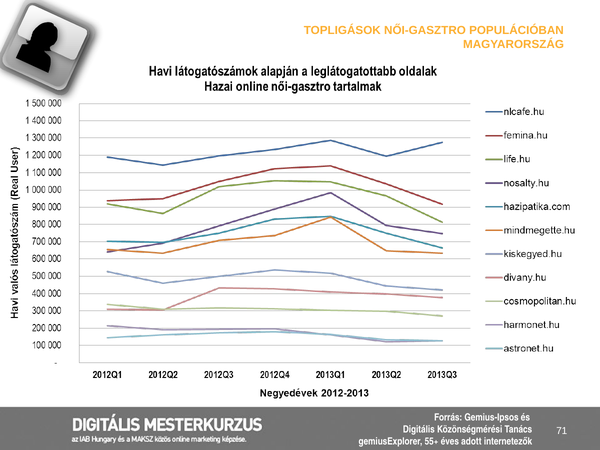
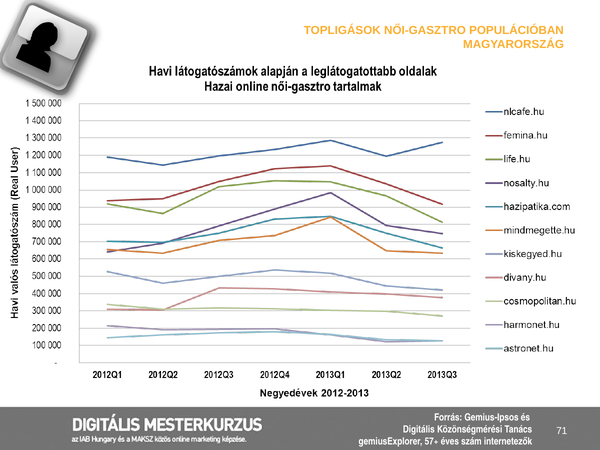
55+: 55+ -> 57+
adott: adott -> szám
